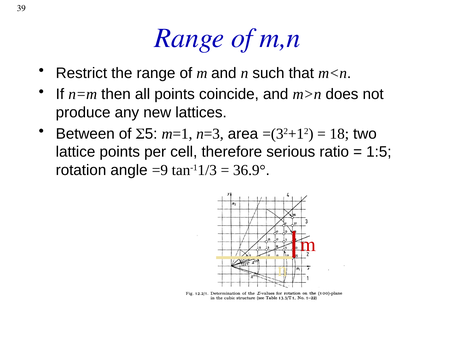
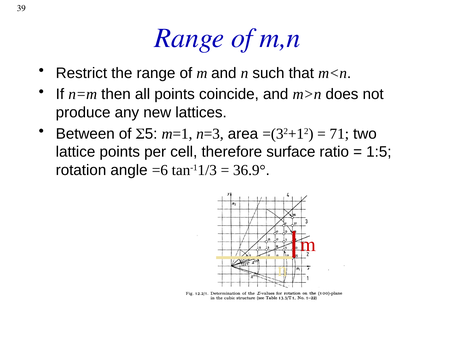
18: 18 -> 71
serious: serious -> surface
=9: =9 -> =6
